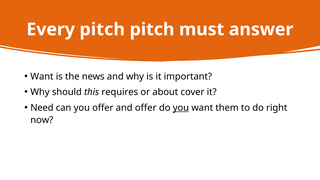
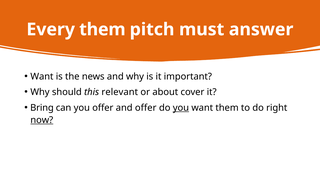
Every pitch: pitch -> them
requires: requires -> relevant
Need: Need -> Bring
now underline: none -> present
